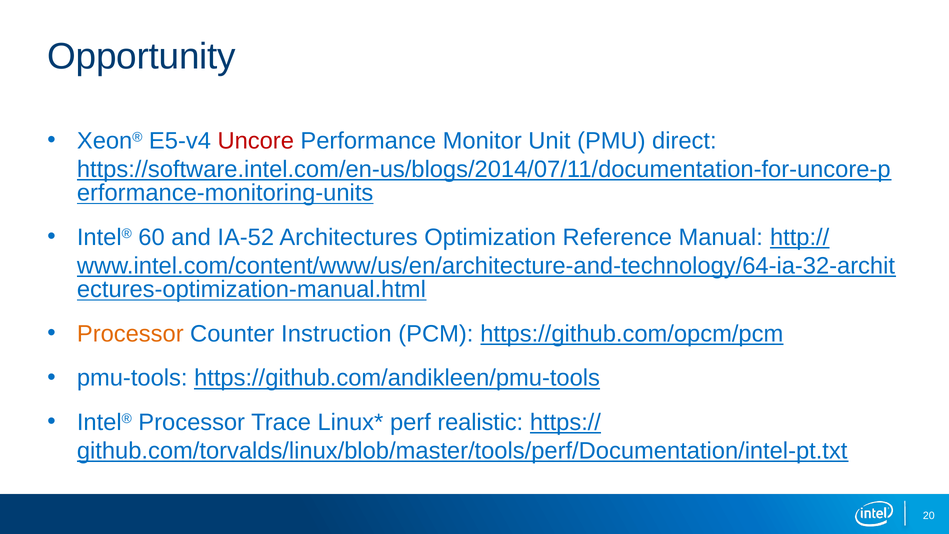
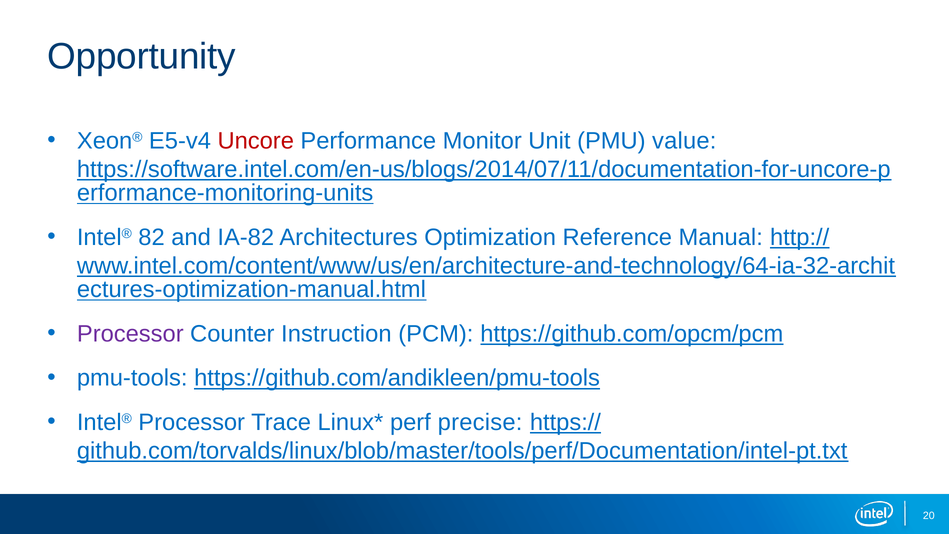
direct: direct -> value
60: 60 -> 82
IA-52: IA-52 -> IA-82
Processor at (130, 334) colour: orange -> purple
realistic: realistic -> precise
